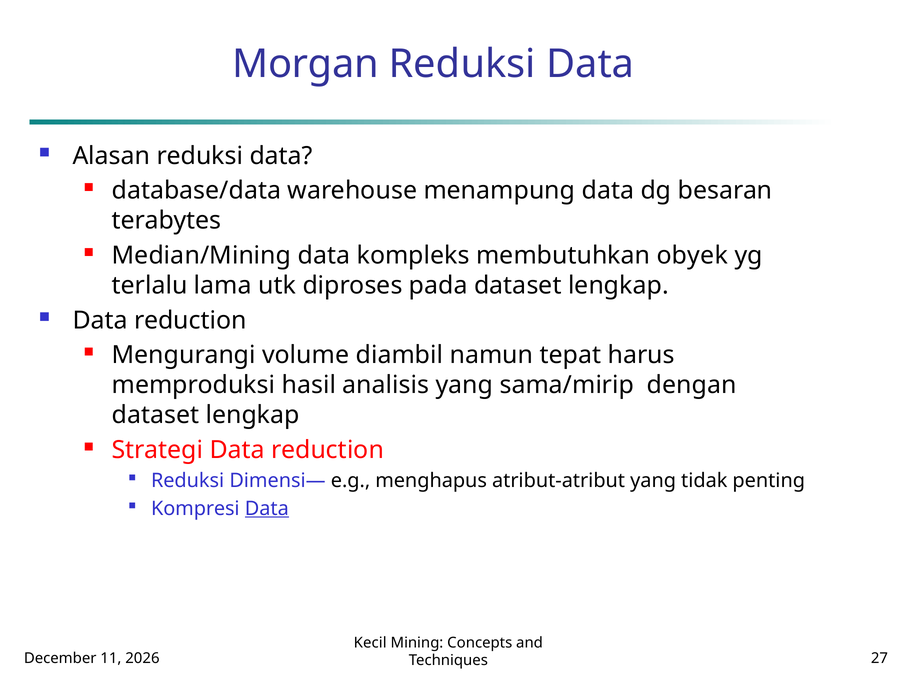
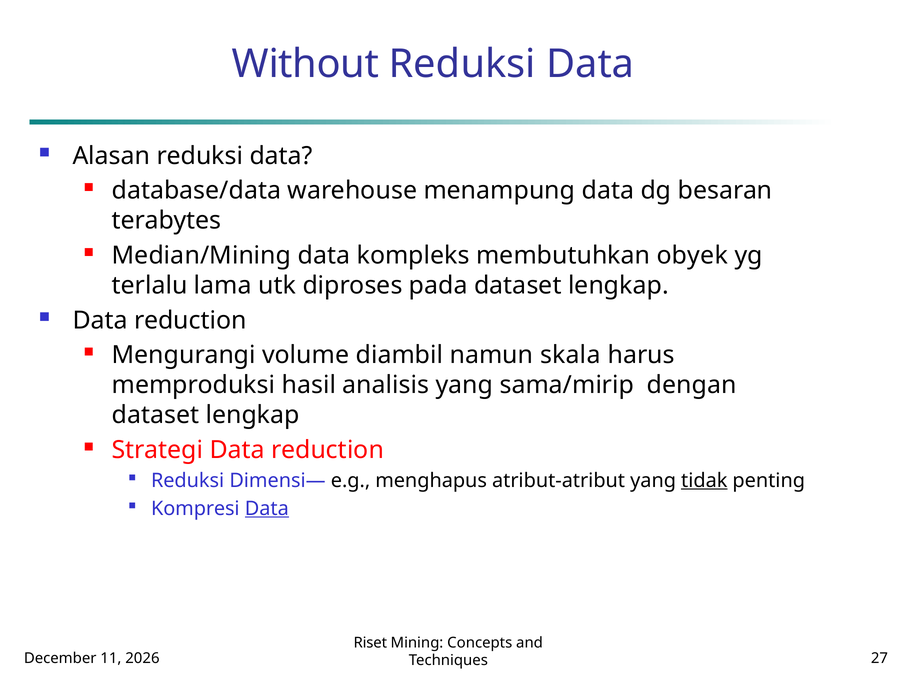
Morgan: Morgan -> Without
tepat: tepat -> skala
tidak underline: none -> present
Kecil: Kecil -> Riset
